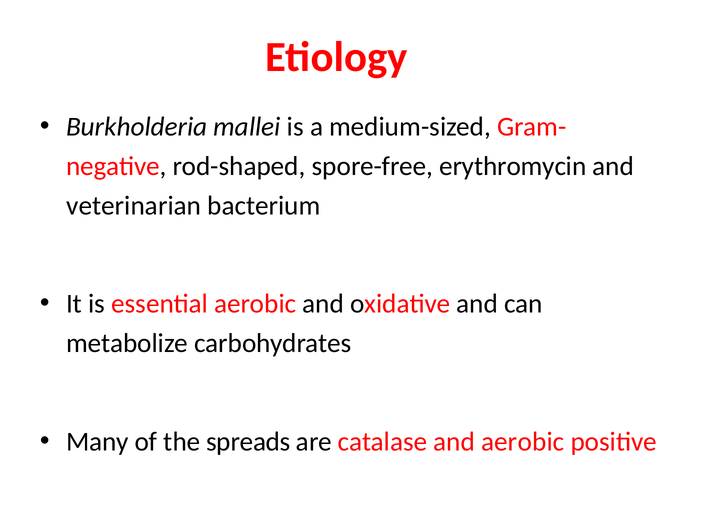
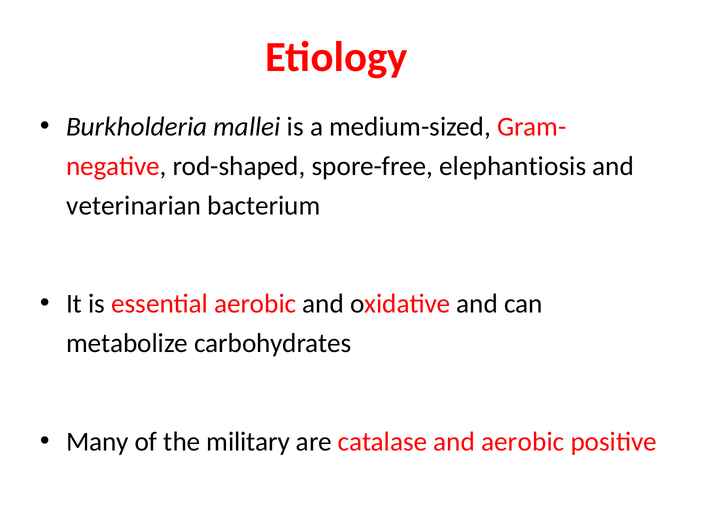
erythromycin: erythromycin -> elephantiosis
spreads: spreads -> military
